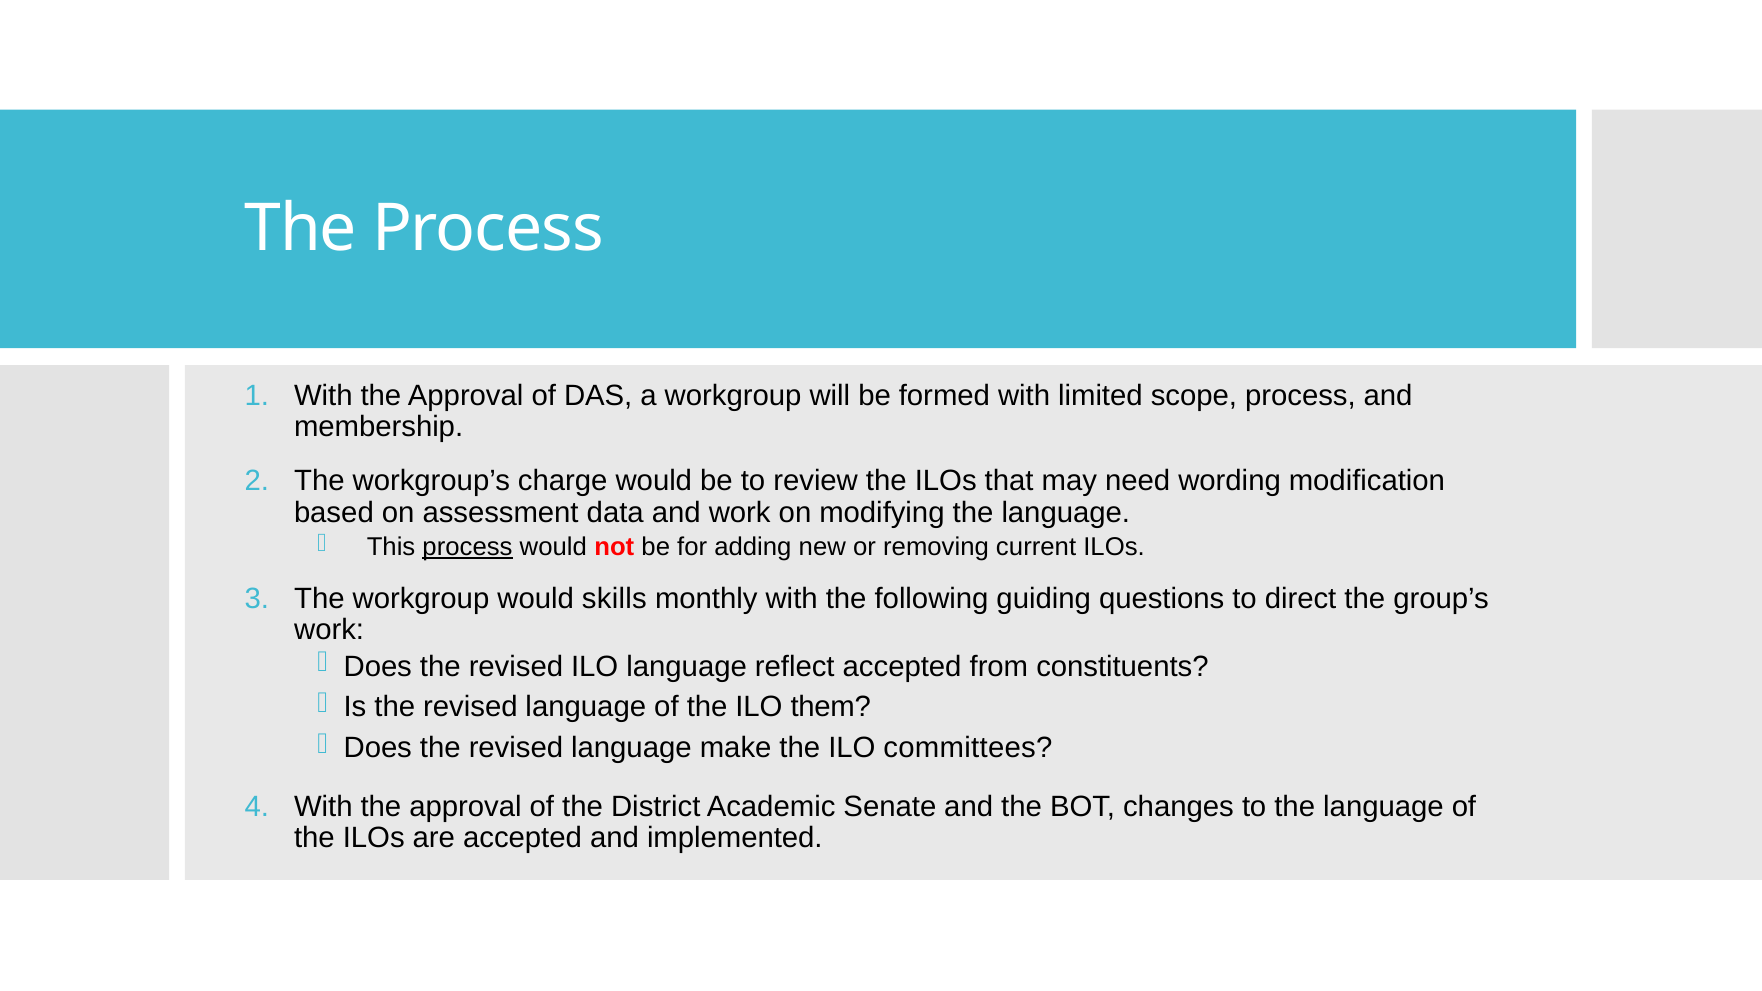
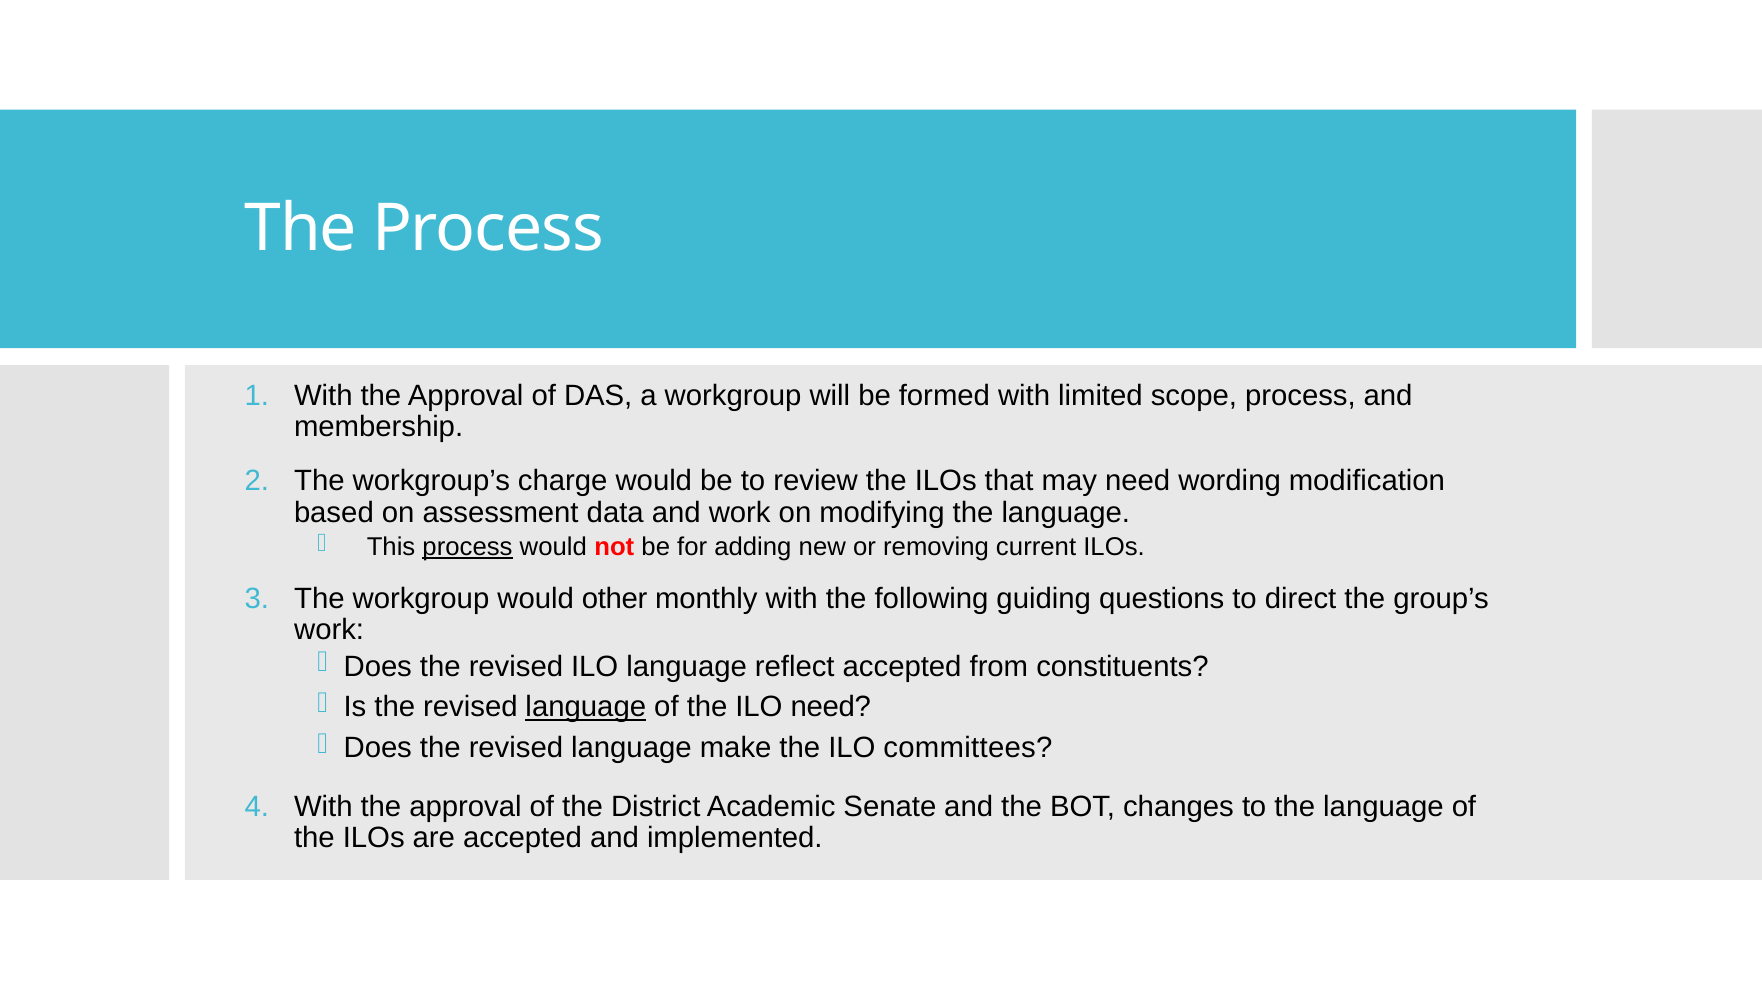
skills: skills -> other
language at (586, 707) underline: none -> present
ILO them: them -> need
